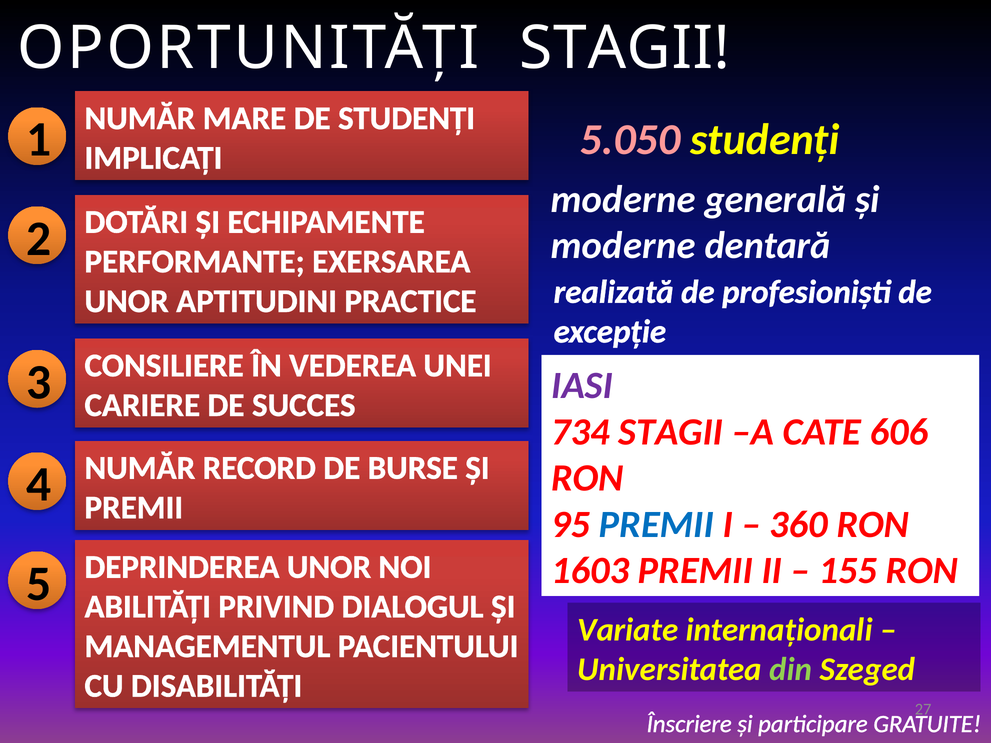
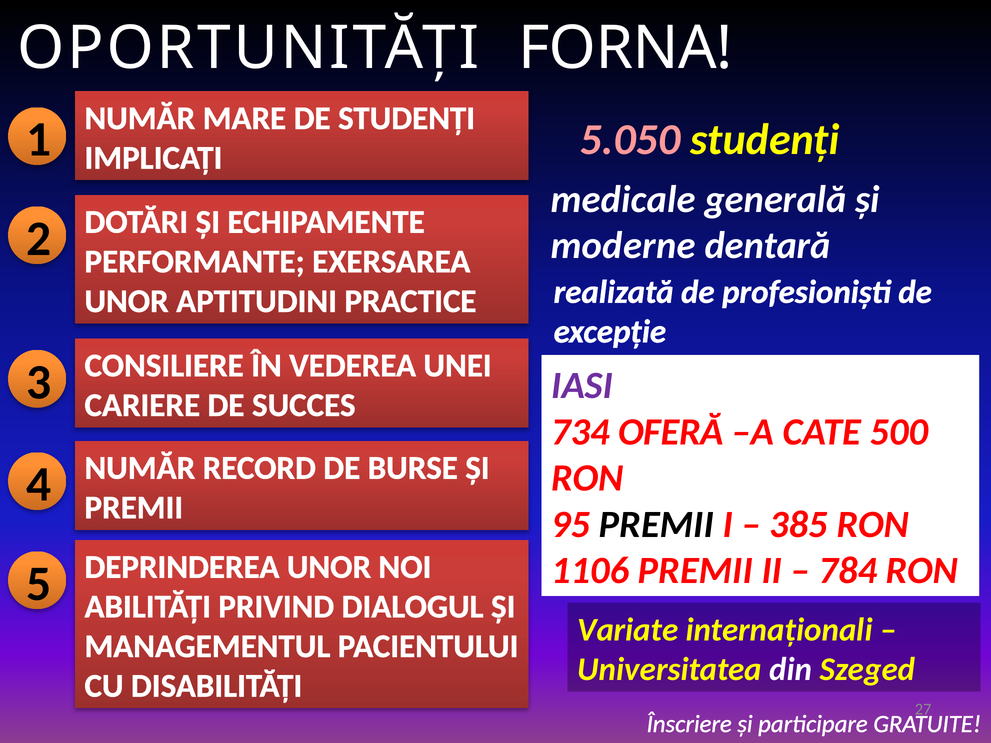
STAGII at (625, 48): STAGII -> FORNA
moderne at (623, 199): moderne -> medicale
734 STAGII: STAGII -> OFERĂ
606: 606 -> 500
PREMII at (656, 525) colour: blue -> black
360: 360 -> 385
1603: 1603 -> 1106
155: 155 -> 784
din colour: light green -> white
